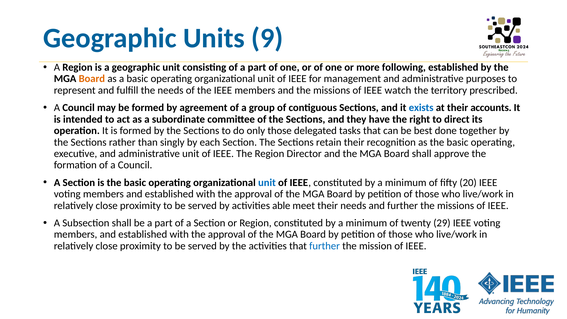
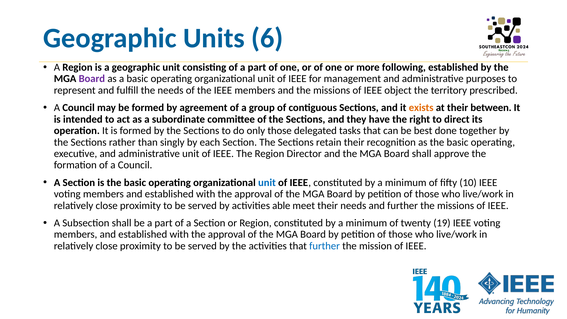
9: 9 -> 6
Board at (92, 79) colour: orange -> purple
watch: watch -> object
exists colour: blue -> orange
accounts: accounts -> between
20: 20 -> 10
29: 29 -> 19
